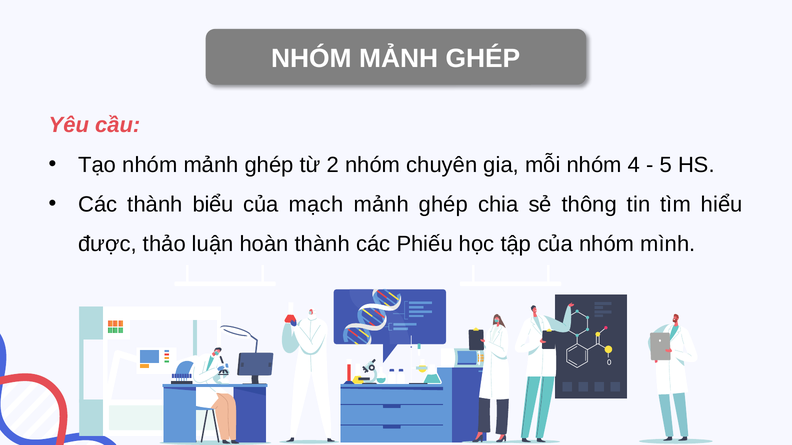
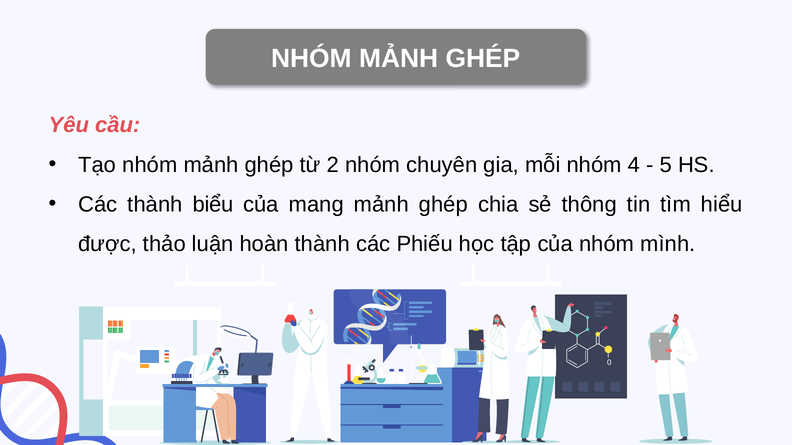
mạch: mạch -> mang
